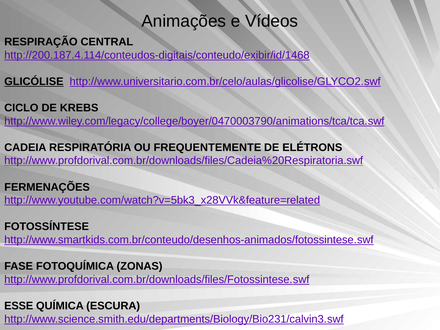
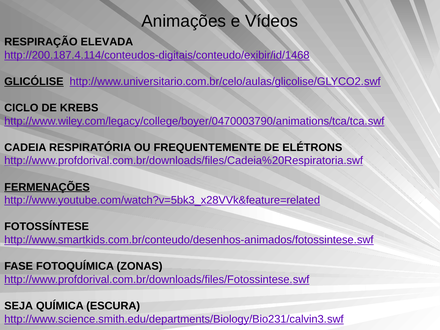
CENTRAL: CENTRAL -> ELEVADA
FERMENAÇÕES underline: none -> present
ESSE: ESSE -> SEJA
